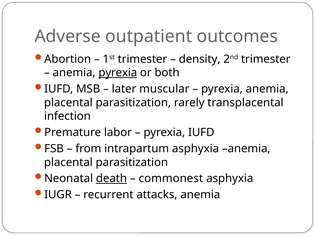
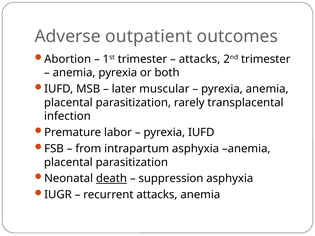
density at (200, 59): density -> attacks
pyrexia at (118, 73) underline: present -> none
commonest: commonest -> suppression
